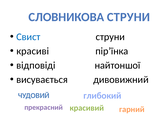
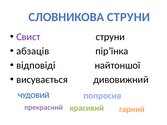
Свист colour: blue -> purple
красиві: красиві -> абзаців
глибокий: глибокий -> попросив
